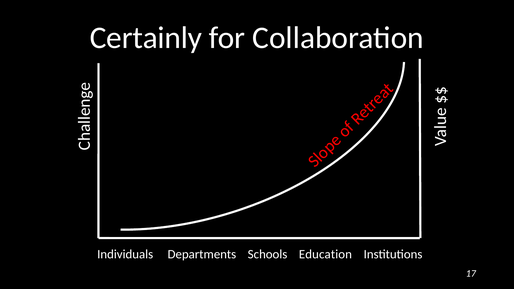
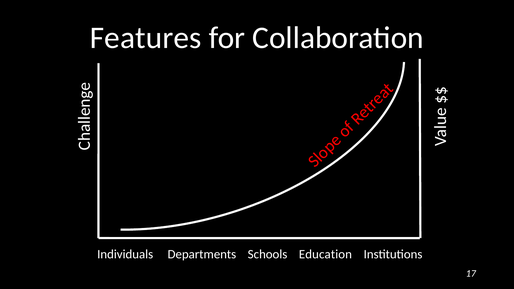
Certainly: Certainly -> Features
